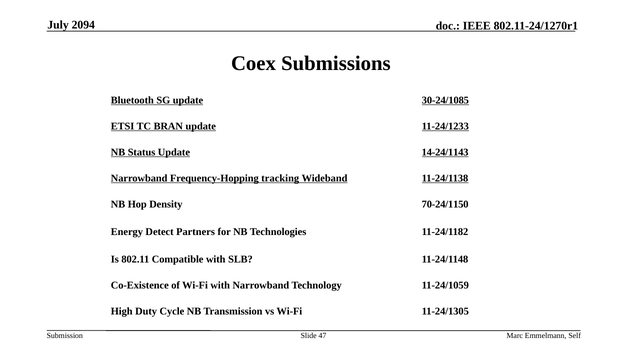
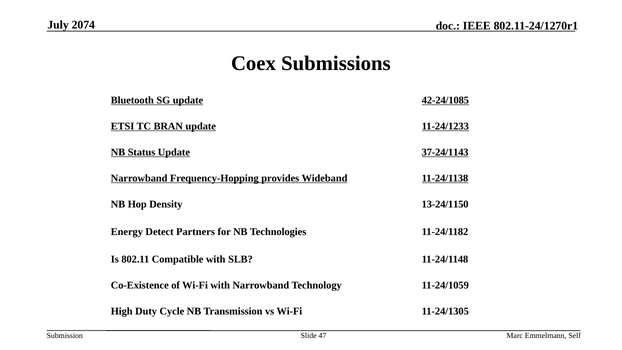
2094: 2094 -> 2074
30-24/1085: 30-24/1085 -> 42-24/1085
14-24/1143: 14-24/1143 -> 37-24/1143
tracking: tracking -> provides
70-24/1150: 70-24/1150 -> 13-24/1150
